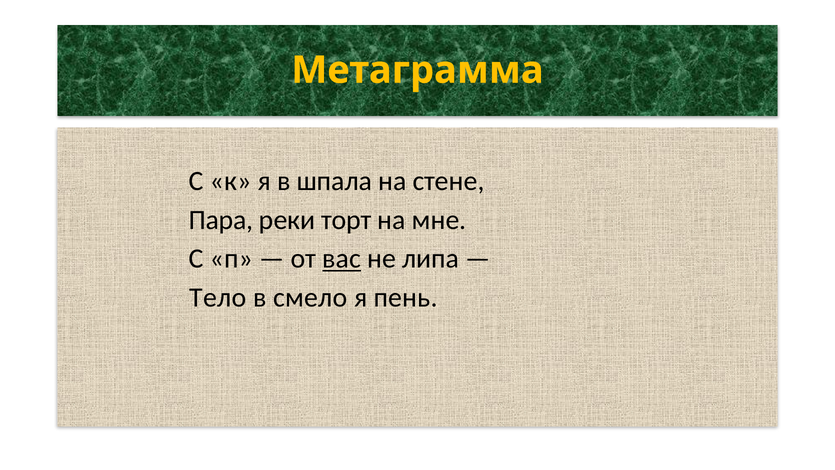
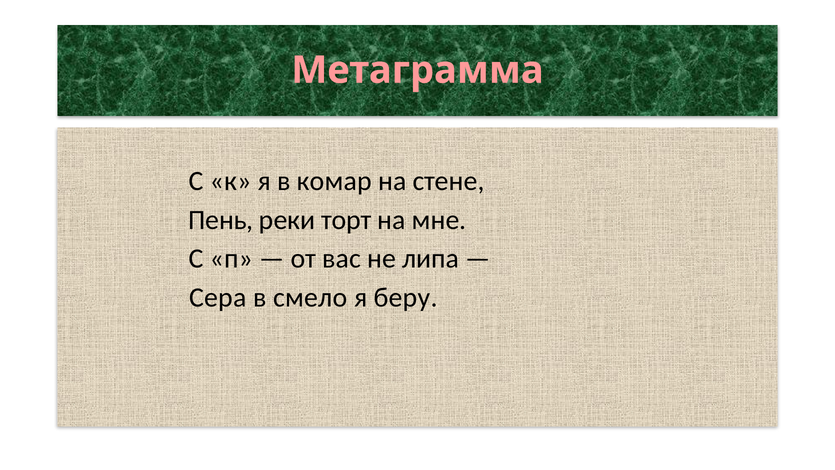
Метаграмма colour: yellow -> pink
шпала: шпала -> комар
Пара: Пара -> Пень
вас underline: present -> none
Тело: Тело -> Сера
пень: пень -> беру
